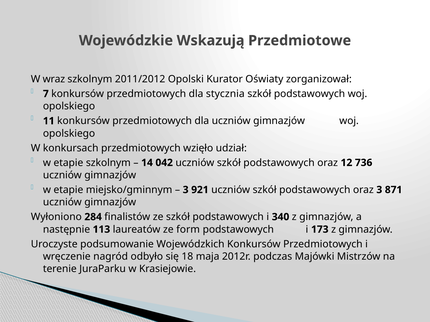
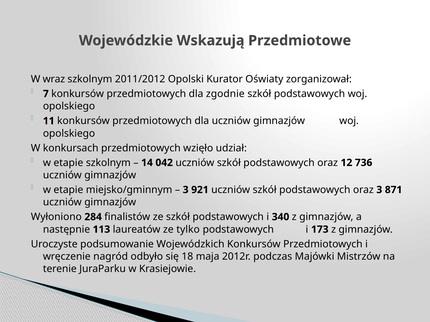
stycznia: stycznia -> zgodnie
form: form -> tylko
